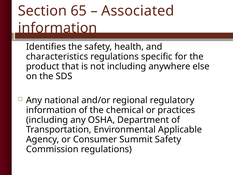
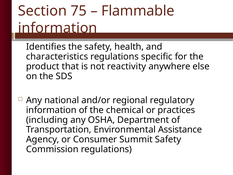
65: 65 -> 75
Associated: Associated -> Flammable
not including: including -> reactivity
Applicable: Applicable -> Assistance
